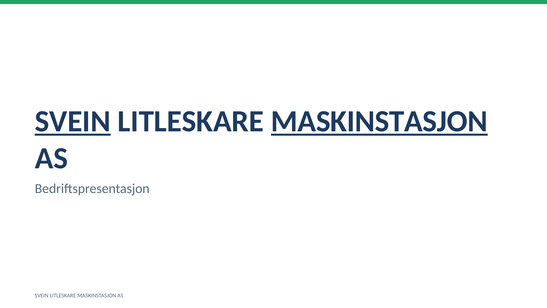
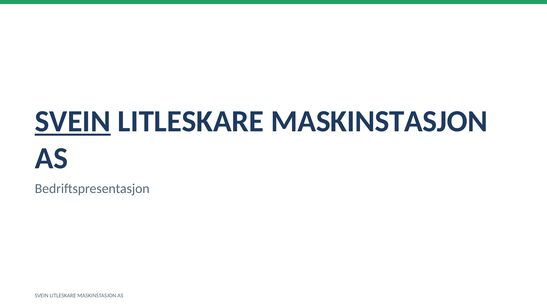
MASKINSTASJON at (379, 121) underline: present -> none
